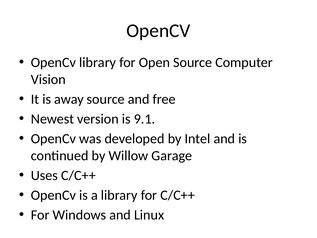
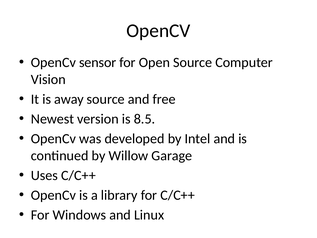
OpenCv library: library -> sensor
9.1: 9.1 -> 8.5
